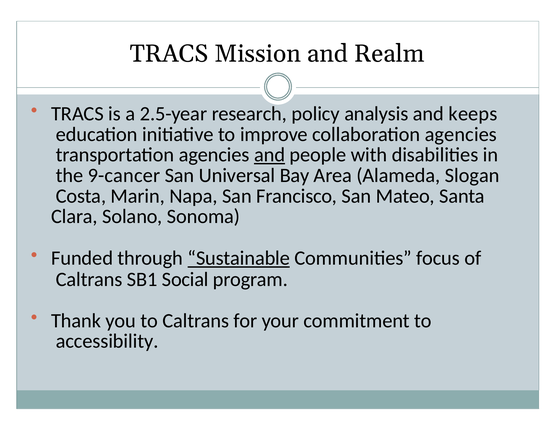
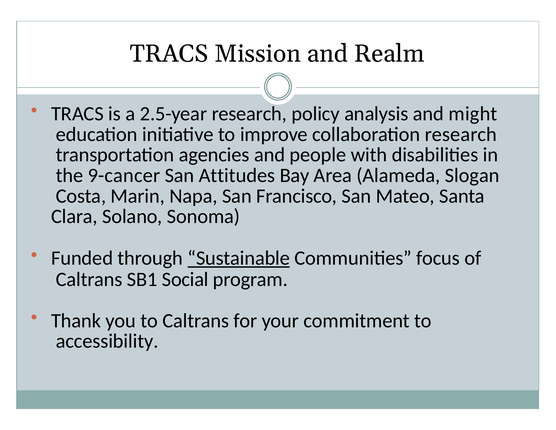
keeps: keeps -> might
collaboration agencies: agencies -> research
and at (270, 155) underline: present -> none
Universal: Universal -> Attitudes
